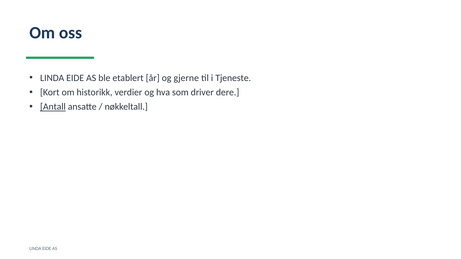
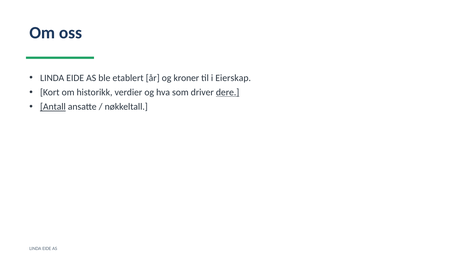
gjerne: gjerne -> kroner
Tjeneste: Tjeneste -> Eierskap
dere underline: none -> present
